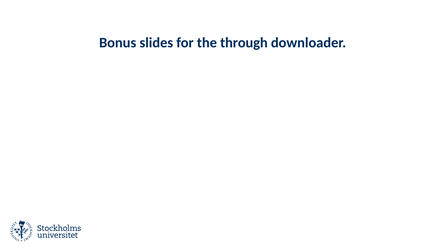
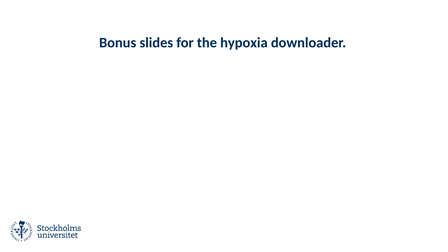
through: through -> hypoxia
